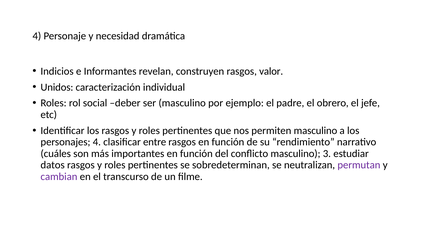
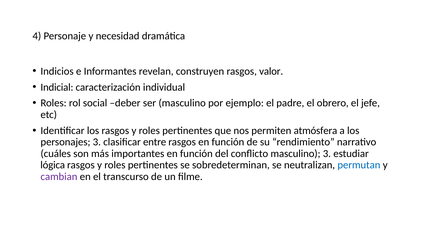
Unidos: Unidos -> Indicial
permiten masculino: masculino -> atmósfera
personajes 4: 4 -> 3
datos: datos -> lógica
permutan colour: purple -> blue
